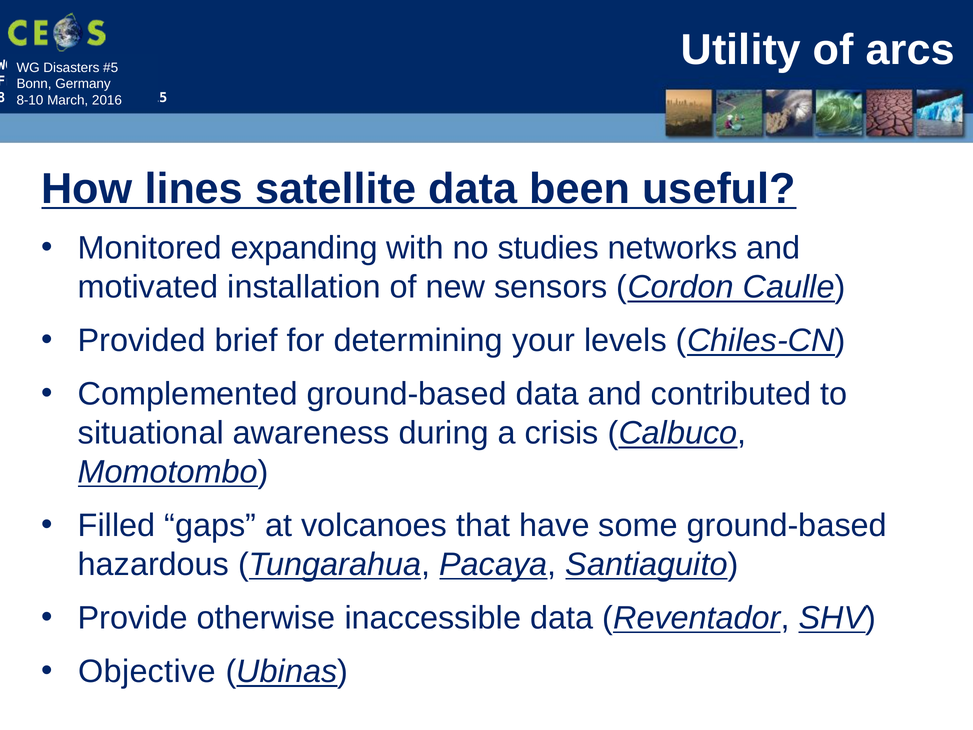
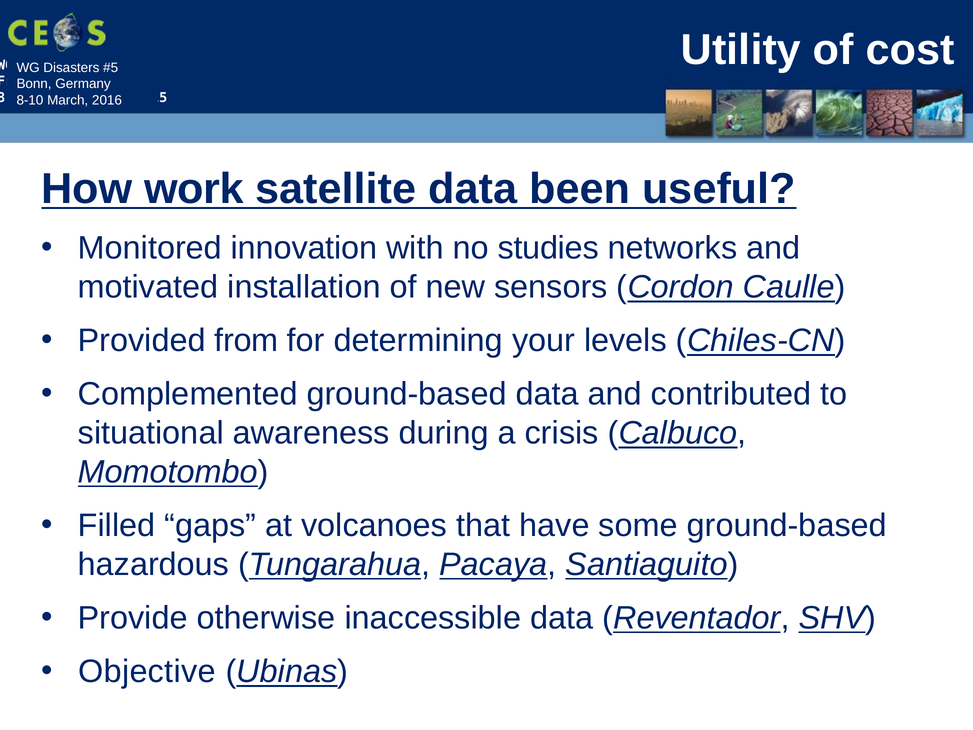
arcs: arcs -> cost
lines: lines -> work
expanding: expanding -> innovation
brief: brief -> from
